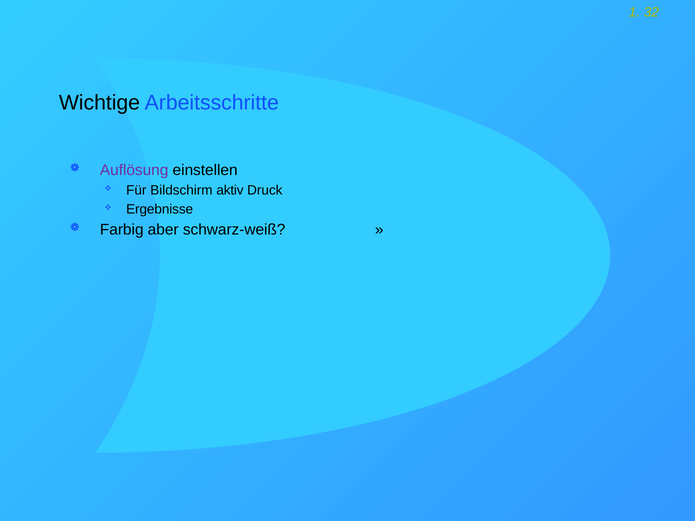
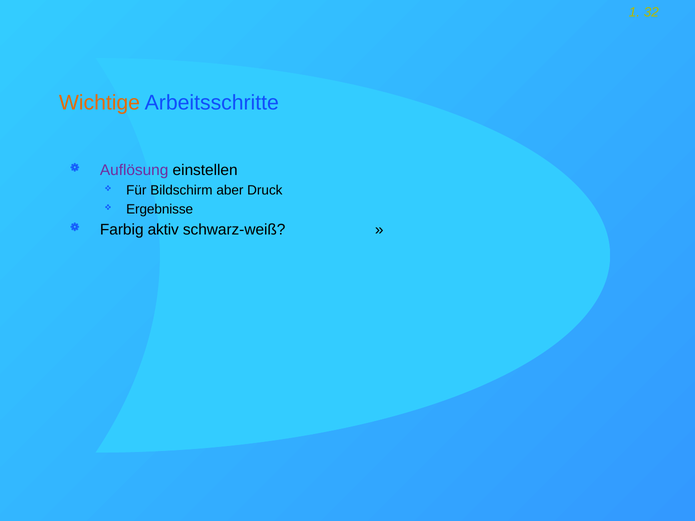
Wichtige colour: black -> orange
aktiv: aktiv -> aber
aber: aber -> aktiv
